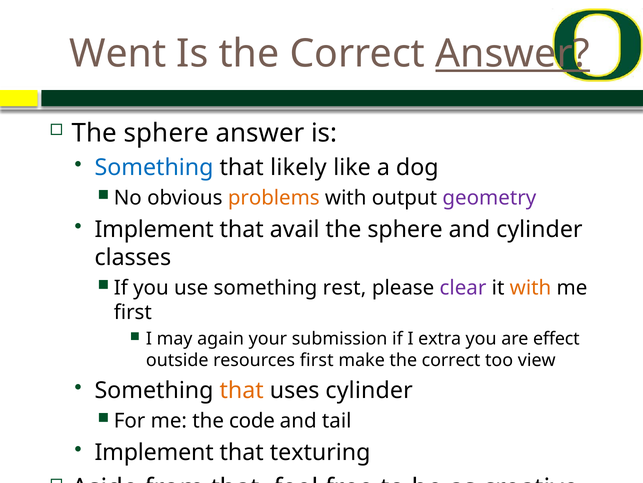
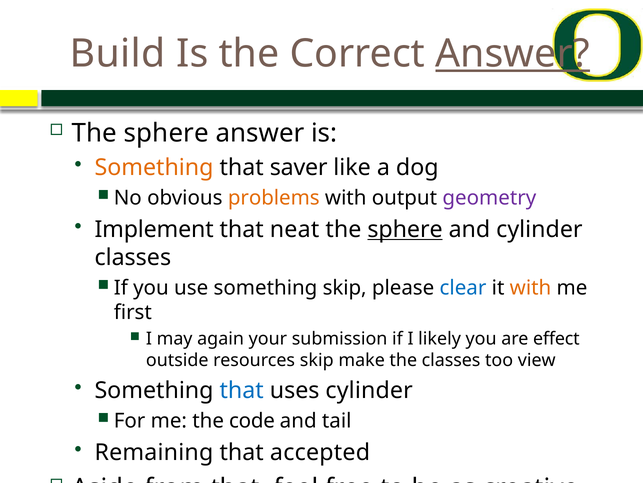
Went: Went -> Build
Something at (154, 167) colour: blue -> orange
likely: likely -> saver
avail: avail -> neat
sphere at (405, 229) underline: none -> present
something rest: rest -> skip
clear colour: purple -> blue
extra: extra -> likely
resources first: first -> skip
make the correct: correct -> classes
that at (242, 390) colour: orange -> blue
Implement at (154, 452): Implement -> Remaining
texturing: texturing -> accepted
